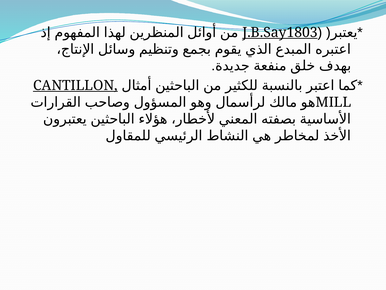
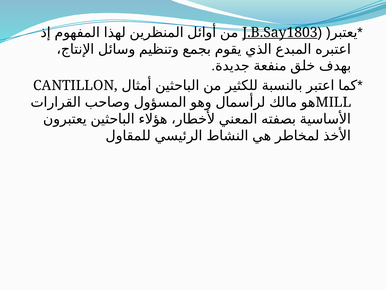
CANTILLON underline: present -> none
